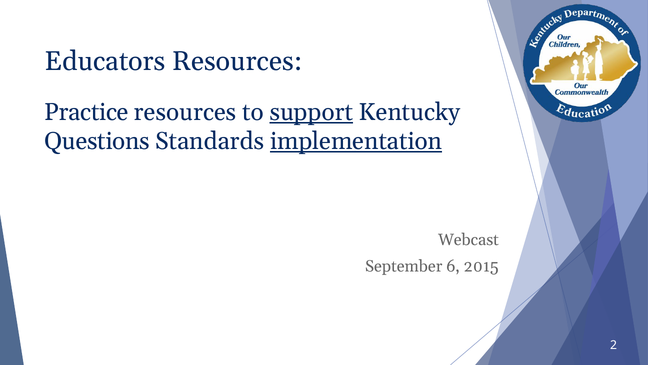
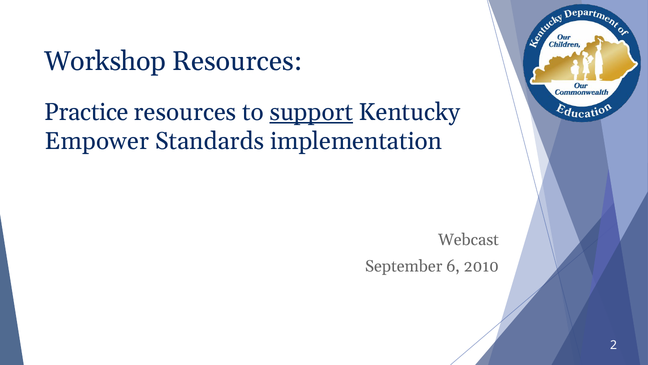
Educators: Educators -> Workshop
Questions: Questions -> Empower
implementation underline: present -> none
2015: 2015 -> 2010
